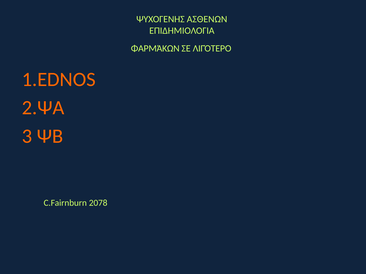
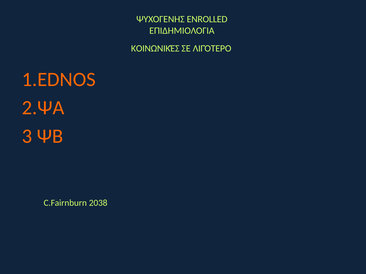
ΑΣΘΕΝΩΝ: ΑΣΘΕΝΩΝ -> ENROLLED
ΦΑΡΜΆΚΩΝ: ΦΑΡΜΆΚΩΝ -> ΚΟΙΝΩΝΙΚΈΣ
2078: 2078 -> 2038
